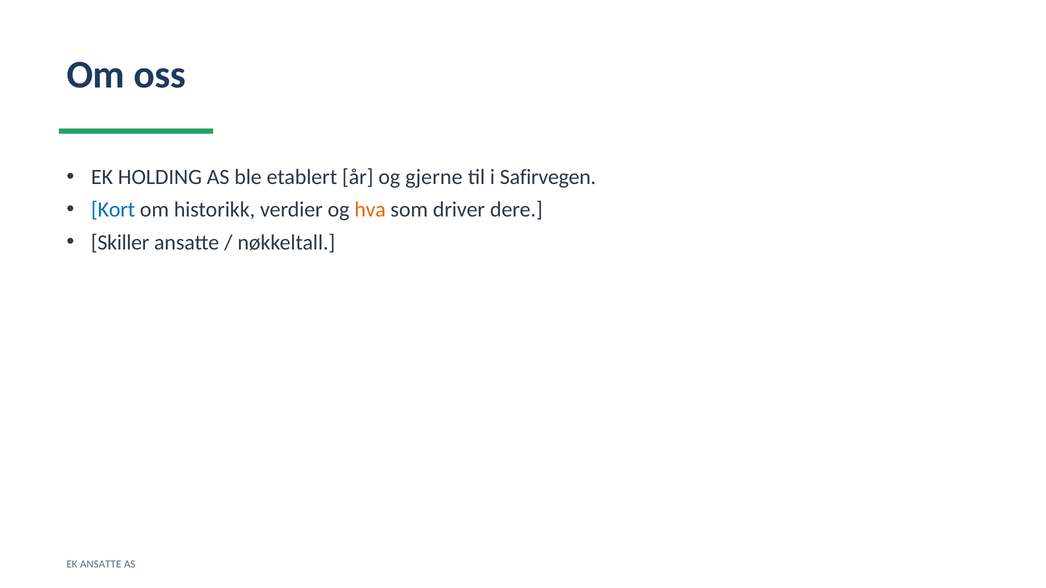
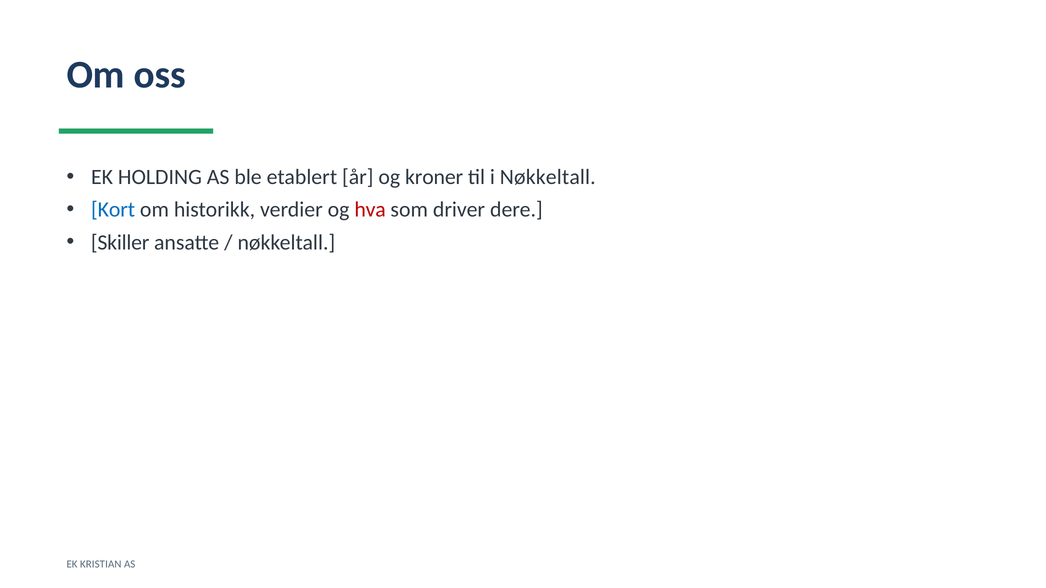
gjerne: gjerne -> kroner
i Safirvegen: Safirvegen -> Nøkkeltall
hva colour: orange -> red
EK ANSATTE: ANSATTE -> KRISTIAN
